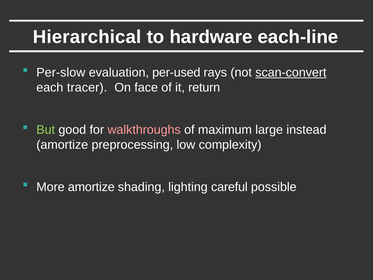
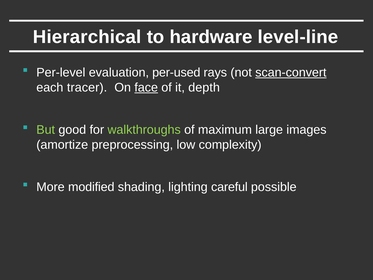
each-line: each-line -> level-line
Per-slow: Per-slow -> Per-level
face underline: none -> present
return: return -> depth
walkthroughs colour: pink -> light green
instead: instead -> images
More amortize: amortize -> modified
